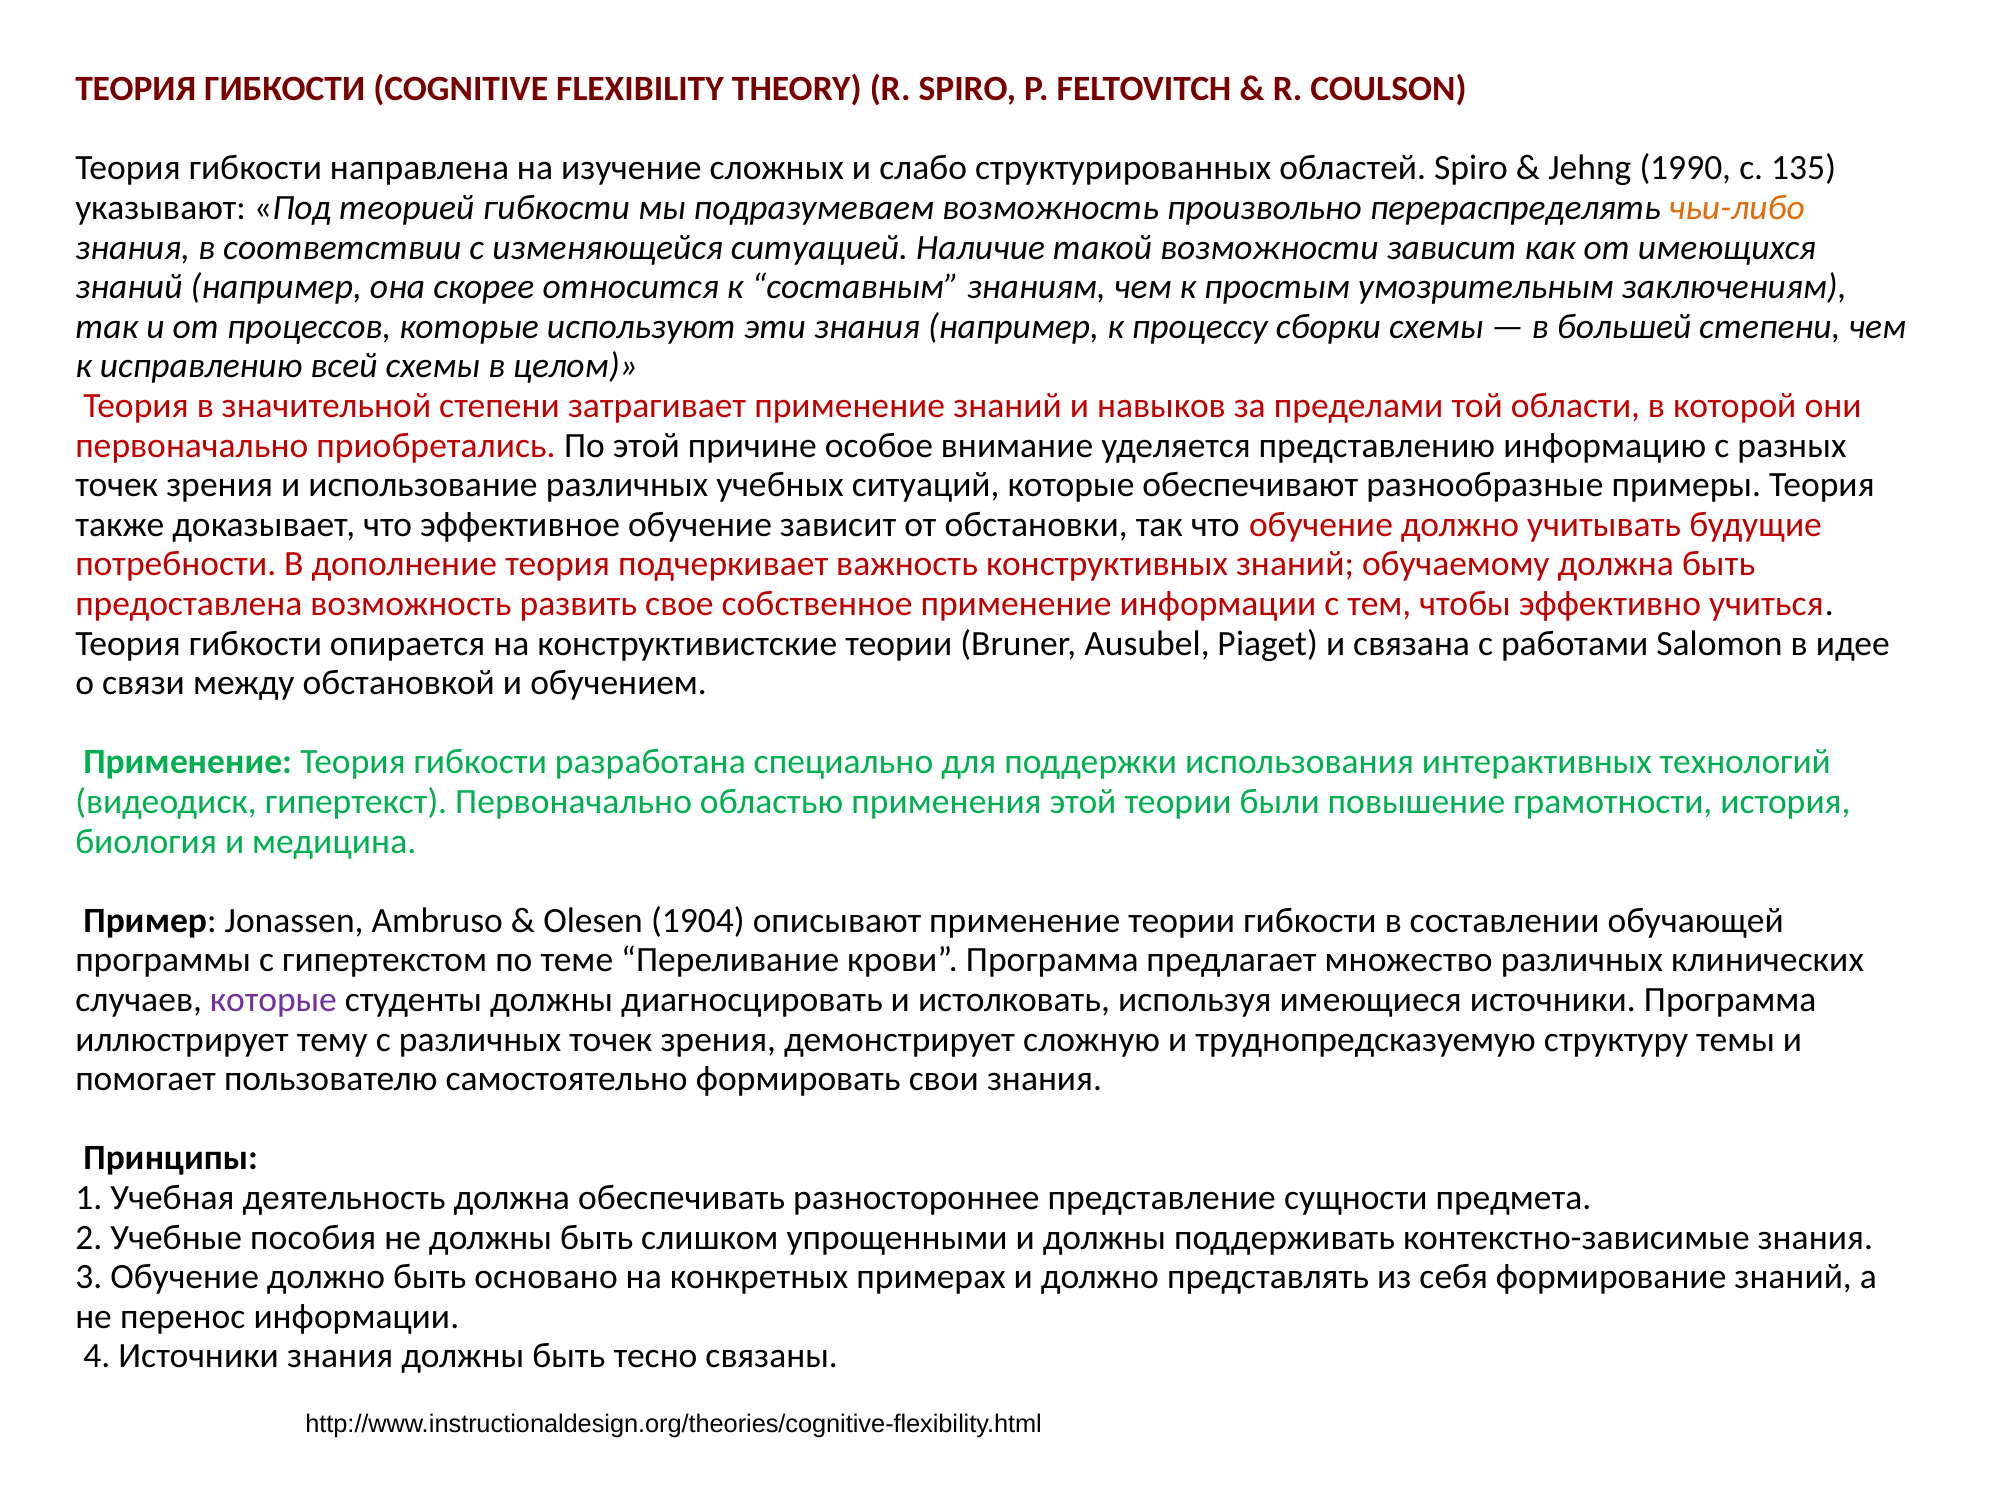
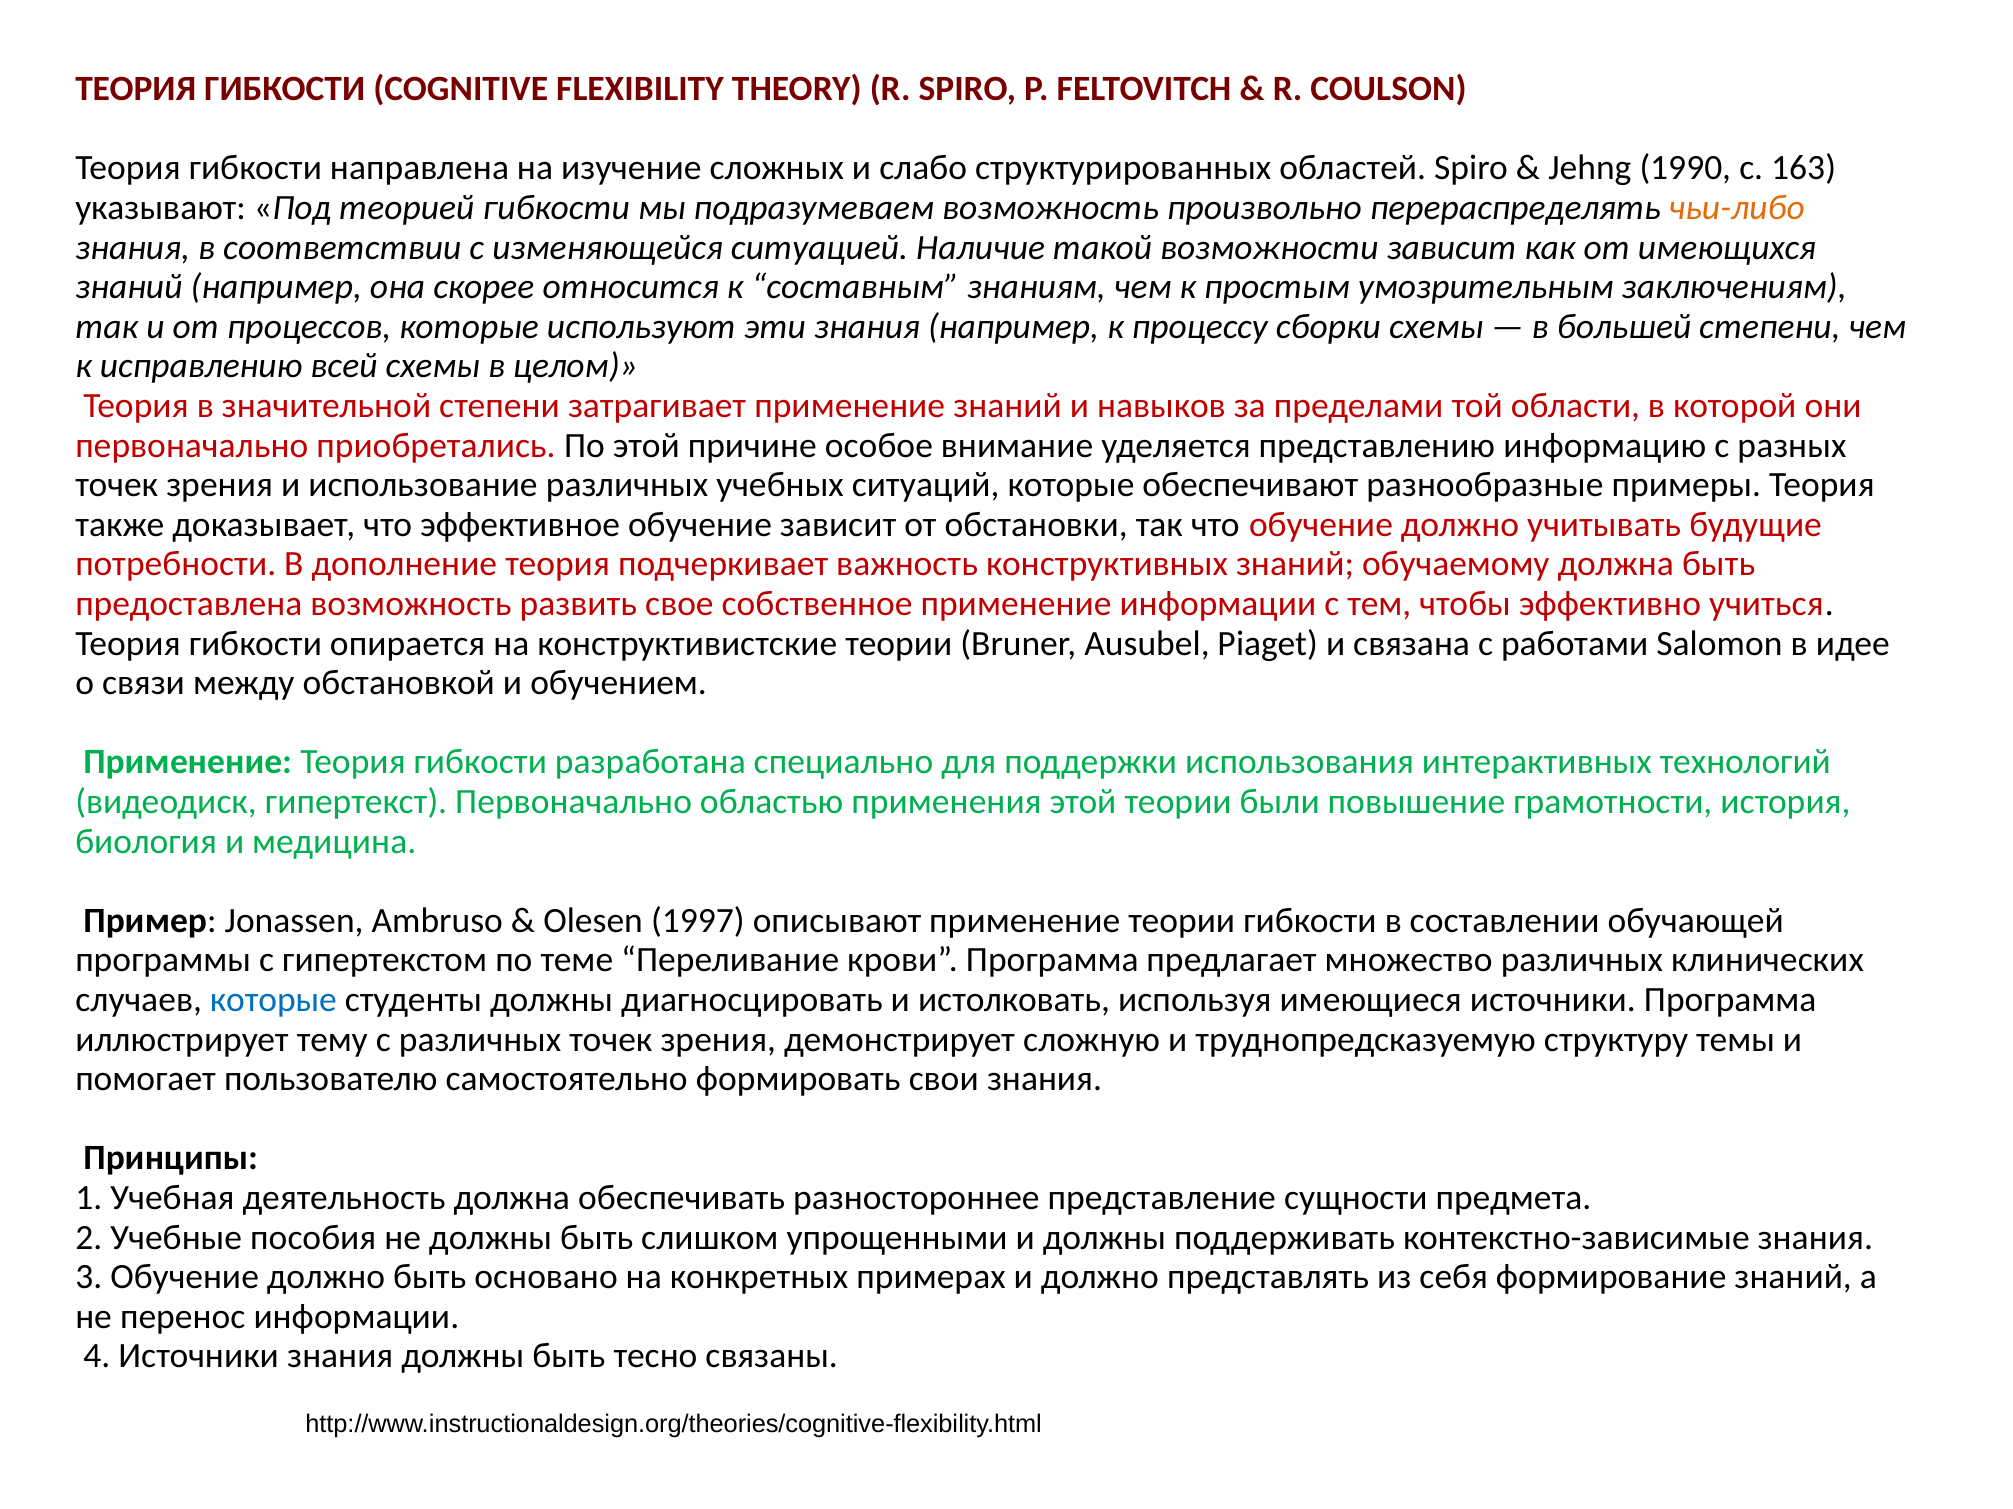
135: 135 -> 163
1904: 1904 -> 1997
которые at (273, 1000) colour: purple -> blue
